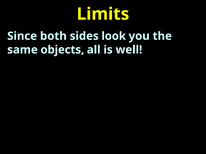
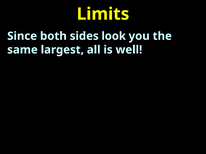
objects: objects -> largest
